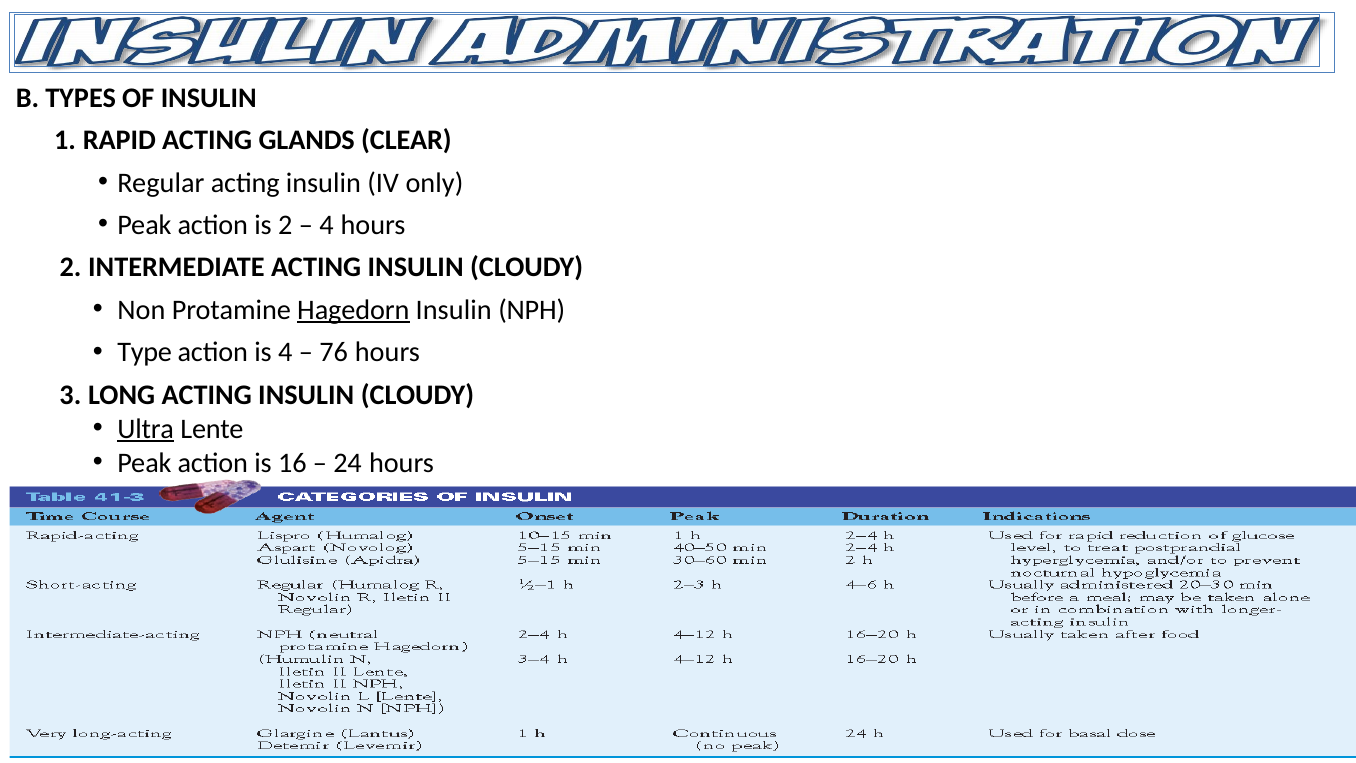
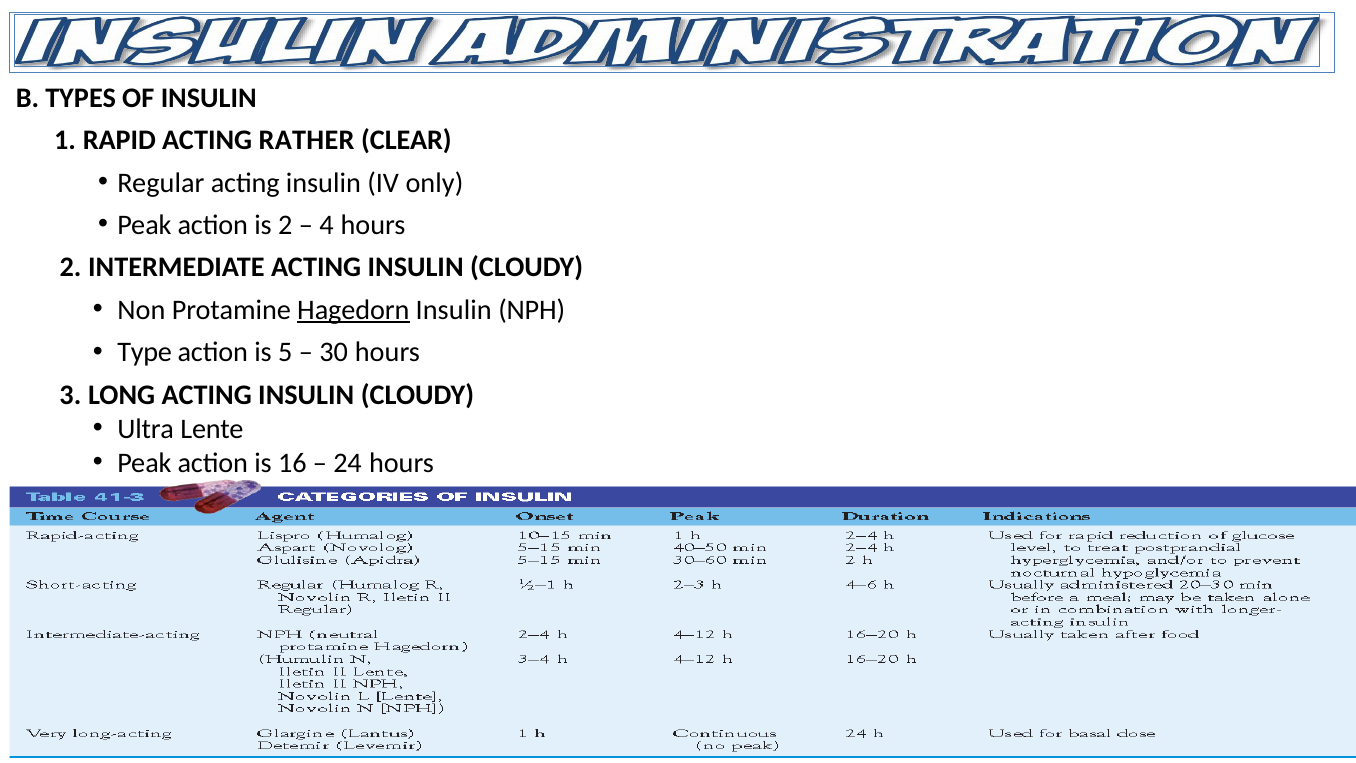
GLANDS: GLANDS -> RATHER
is 4: 4 -> 5
76: 76 -> 30
Ultra underline: present -> none
